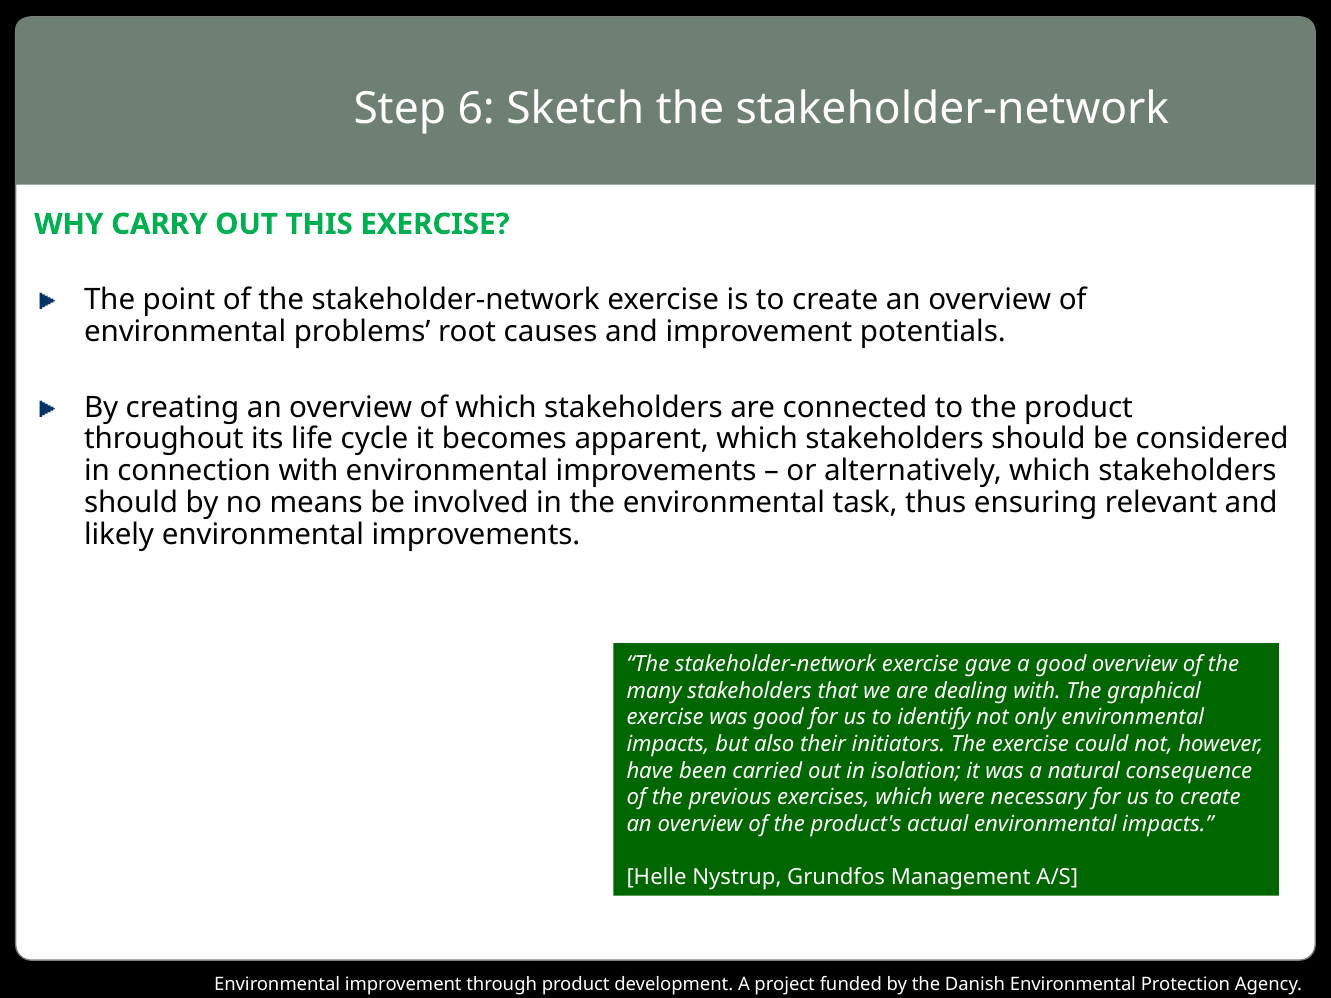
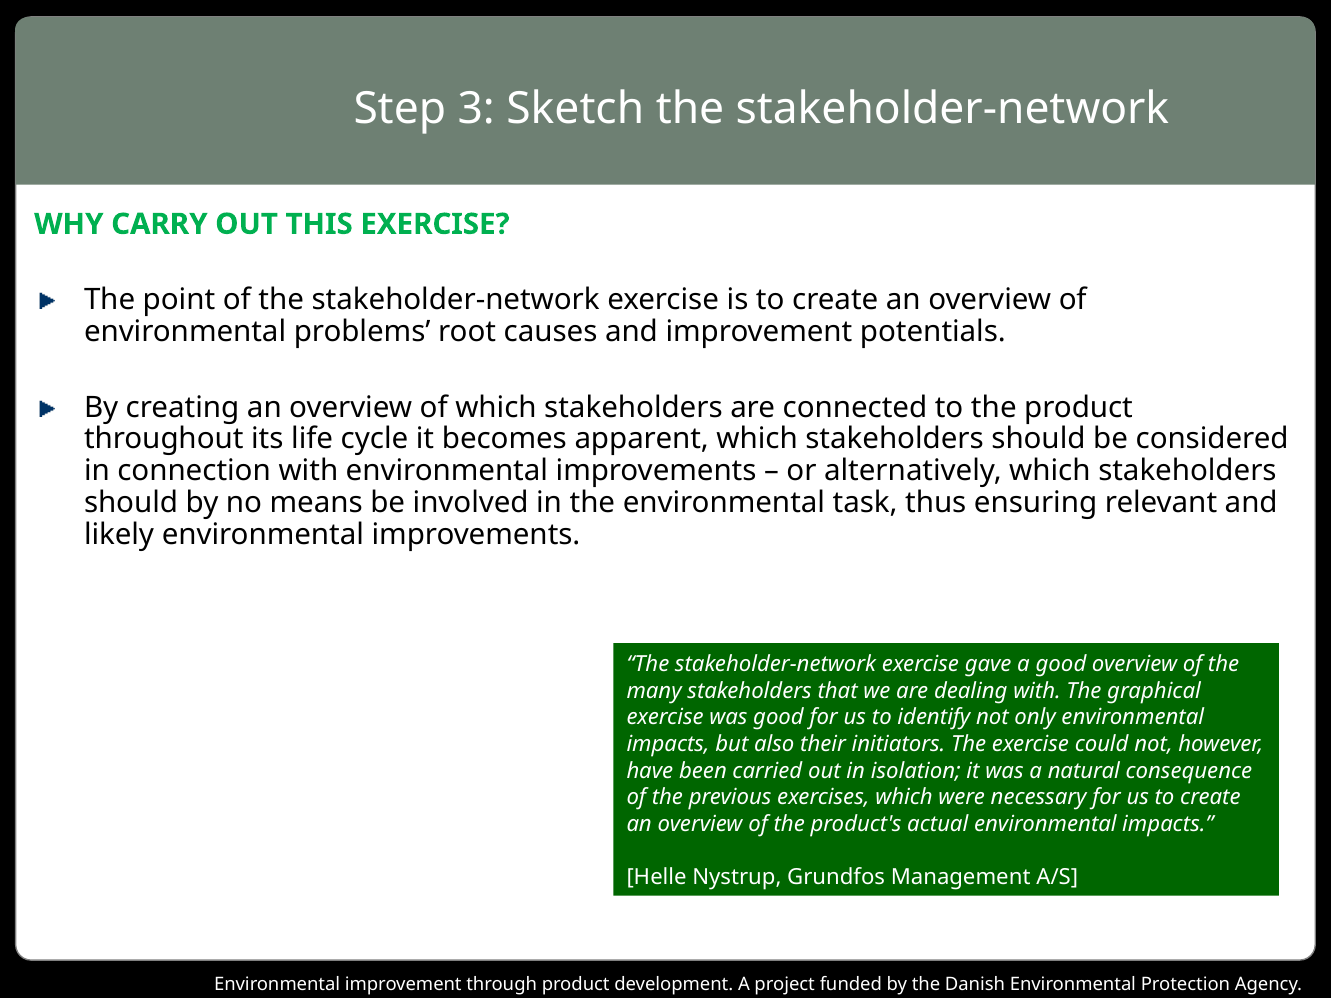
6: 6 -> 3
